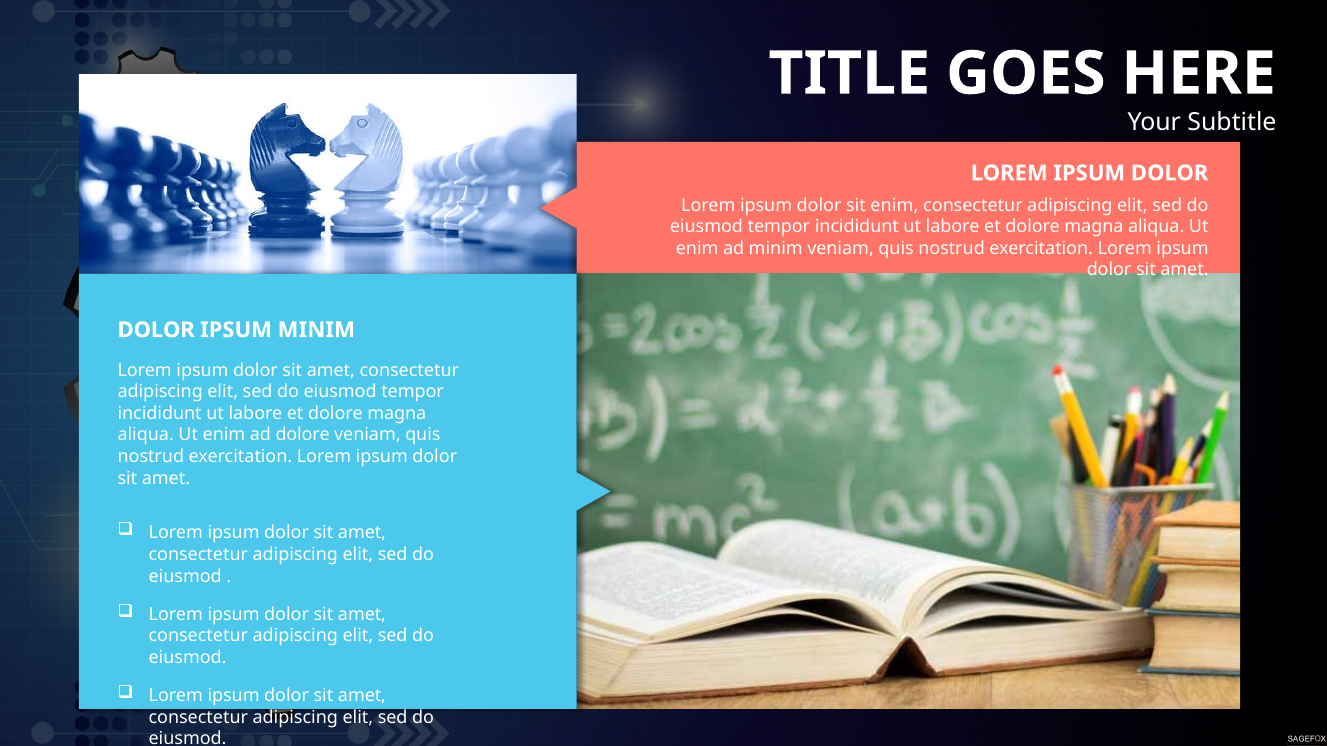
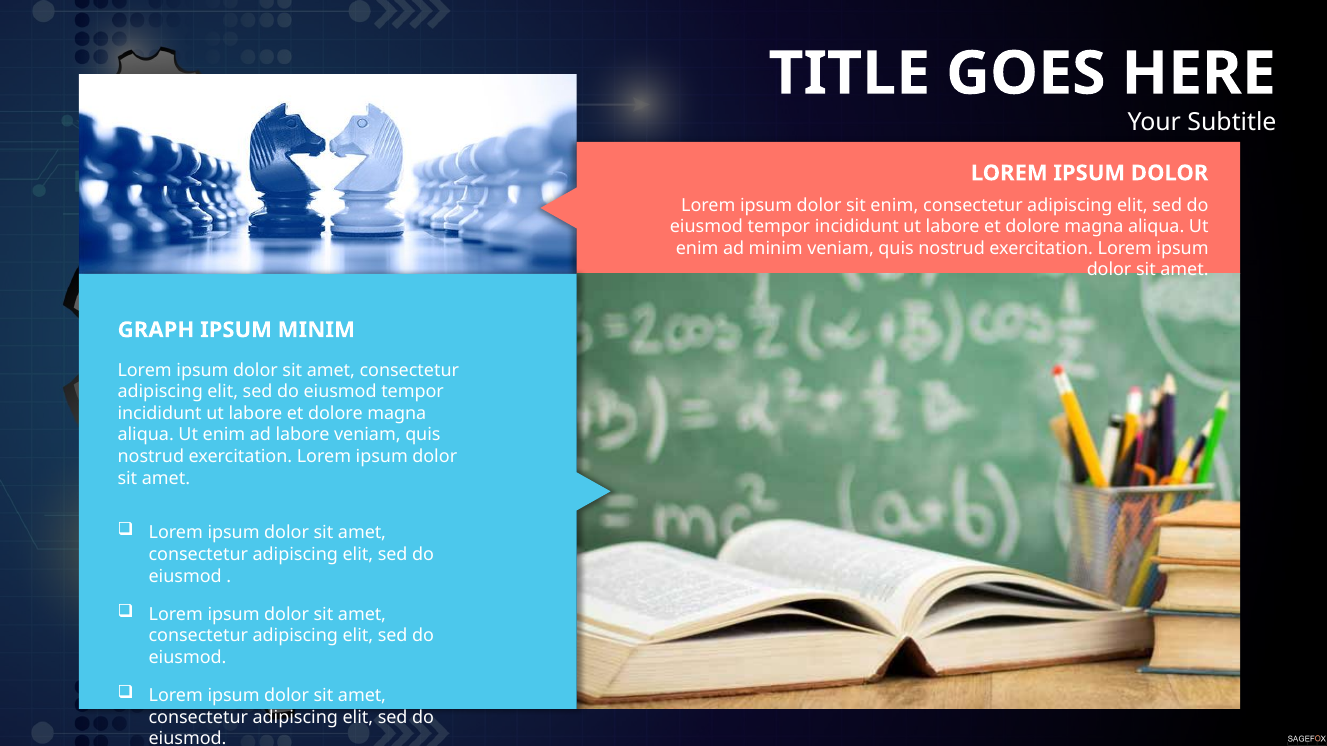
DOLOR at (156, 330): DOLOR -> GRAPH
ad dolore: dolore -> labore
